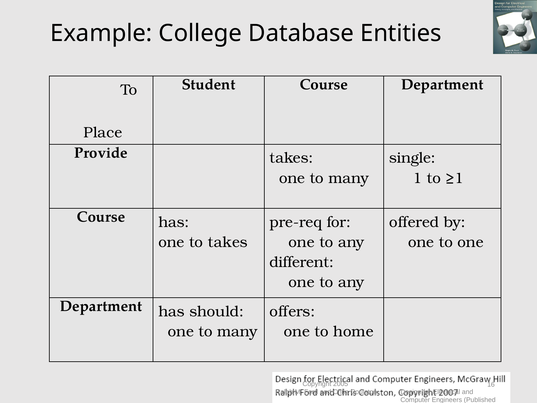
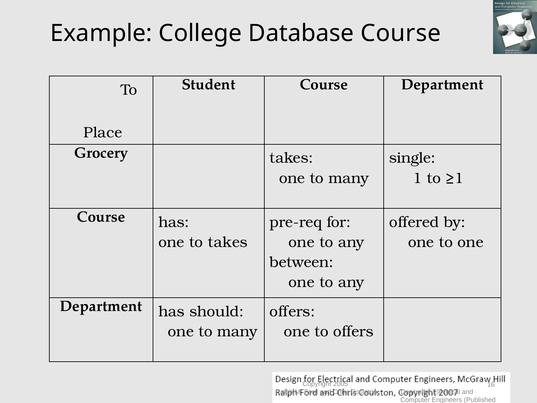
Database Entities: Entities -> Course
Provide: Provide -> Grocery
different: different -> between
to home: home -> offers
